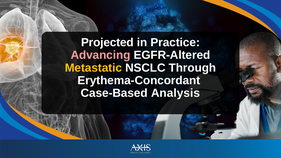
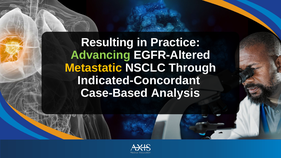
Projected: Projected -> Resulting
Advancing colour: pink -> light green
Erythema-Concordant: Erythema-Concordant -> Indicated-Concordant
